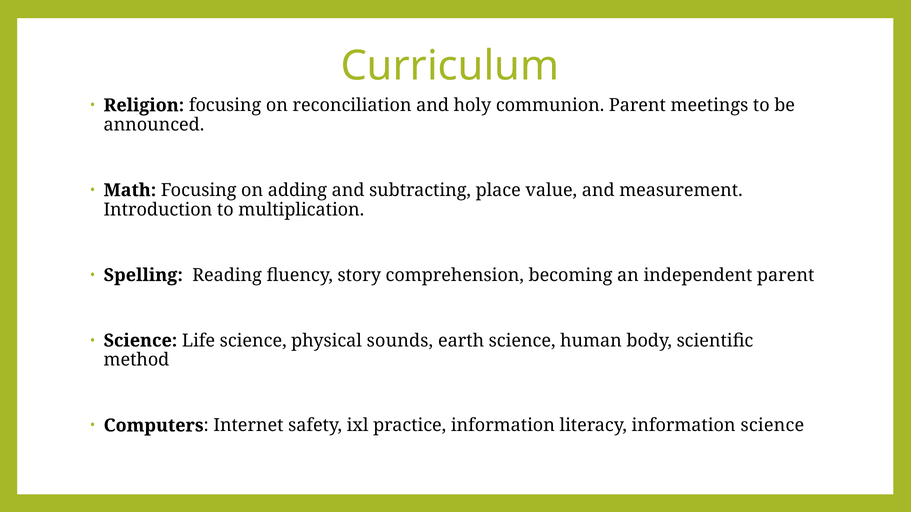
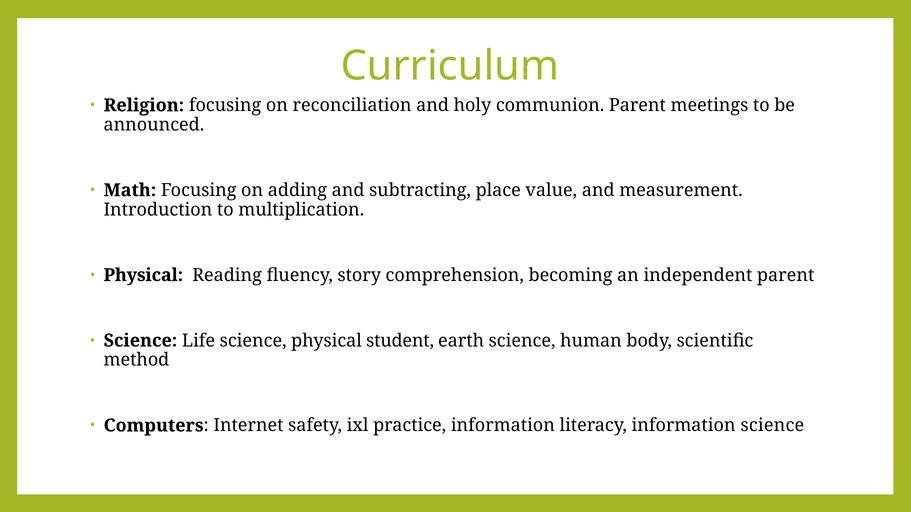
Spelling at (143, 275): Spelling -> Physical
sounds: sounds -> student
